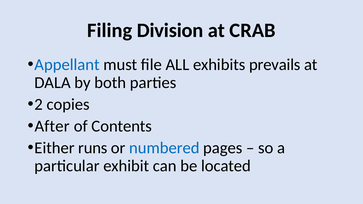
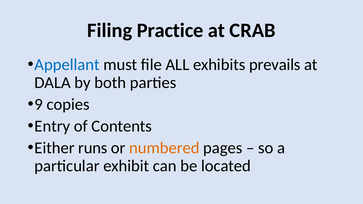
Division: Division -> Practice
2: 2 -> 9
After: After -> Entry
numbered colour: blue -> orange
